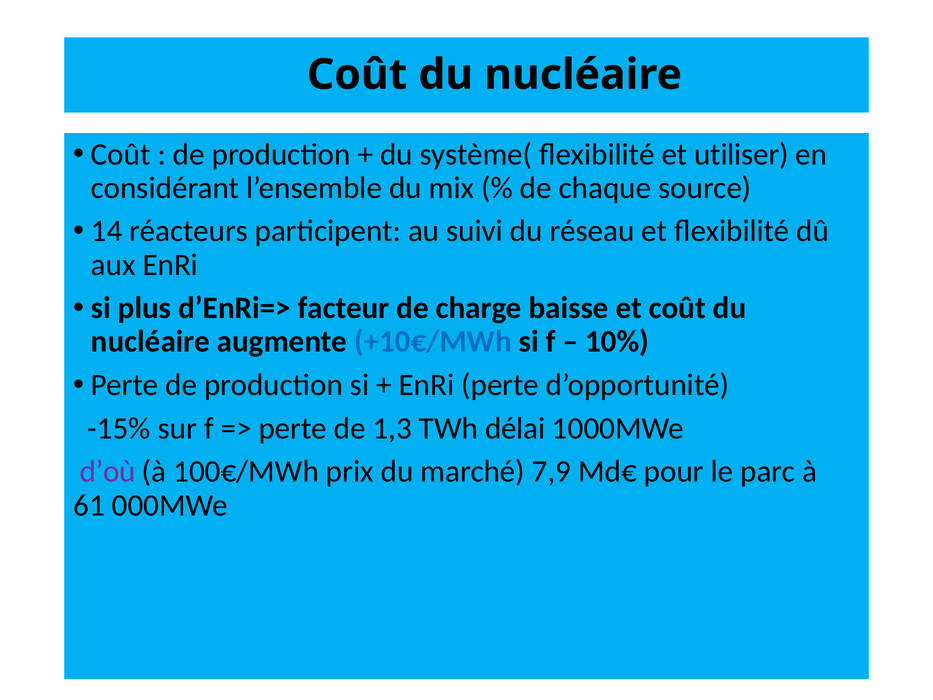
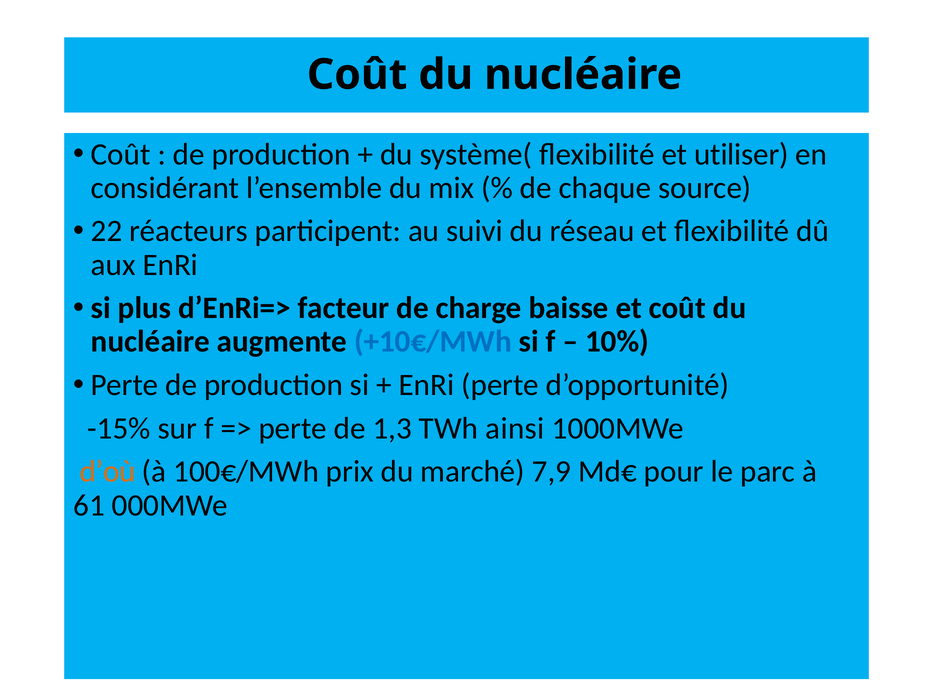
14: 14 -> 22
délai: délai -> ainsi
d’où colour: purple -> orange
